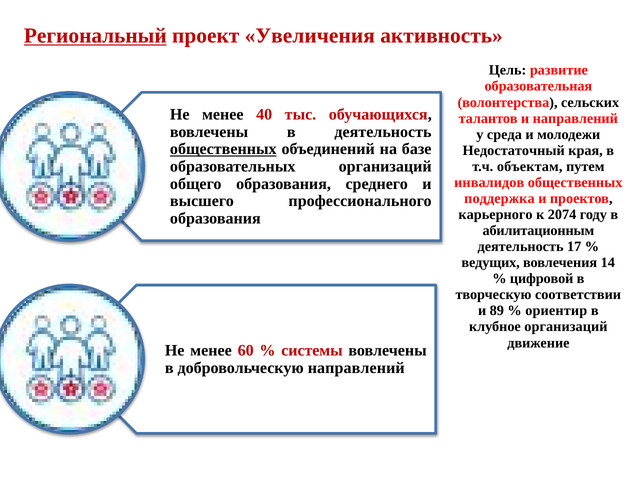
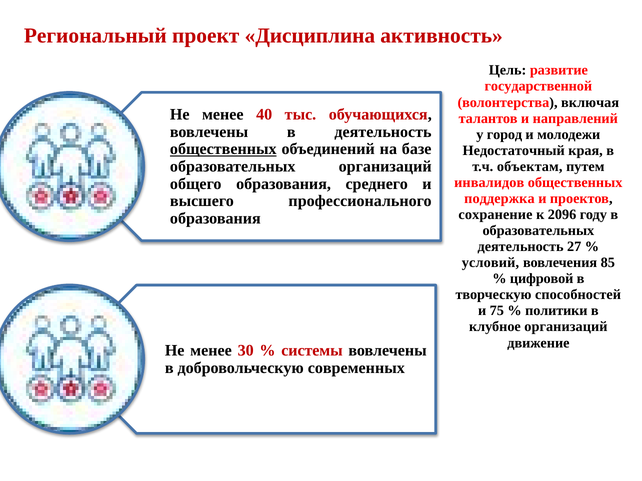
Региональный underline: present -> none
Увеличения: Увеличения -> Дисциплина
образовательная: образовательная -> государственной
сельских: сельских -> включая
среда: среда -> город
карьерного: карьерного -> сохранение
2074: 2074 -> 2096
абилитационным at (538, 231): абилитационным -> образовательных
17: 17 -> 27
ведущих: ведущих -> условий
14: 14 -> 85
соответствии: соответствии -> способностей
89: 89 -> 75
ориентир: ориентир -> политики
60: 60 -> 30
добровольческую направлений: направлений -> современных
